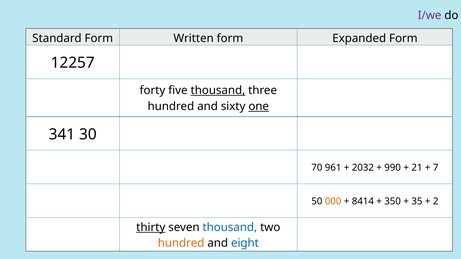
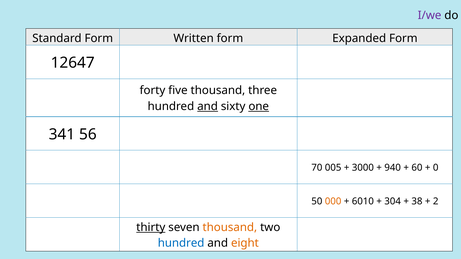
12257: 12257 -> 12647
thousand at (218, 91) underline: present -> none
and at (208, 106) underline: none -> present
30: 30 -> 56
961: 961 -> 005
2032: 2032 -> 3000
990: 990 -> 940
21: 21 -> 60
7: 7 -> 0
8414: 8414 -> 6010
350: 350 -> 304
35: 35 -> 38
thousand at (230, 228) colour: blue -> orange
hundred at (181, 243) colour: orange -> blue
eight colour: blue -> orange
